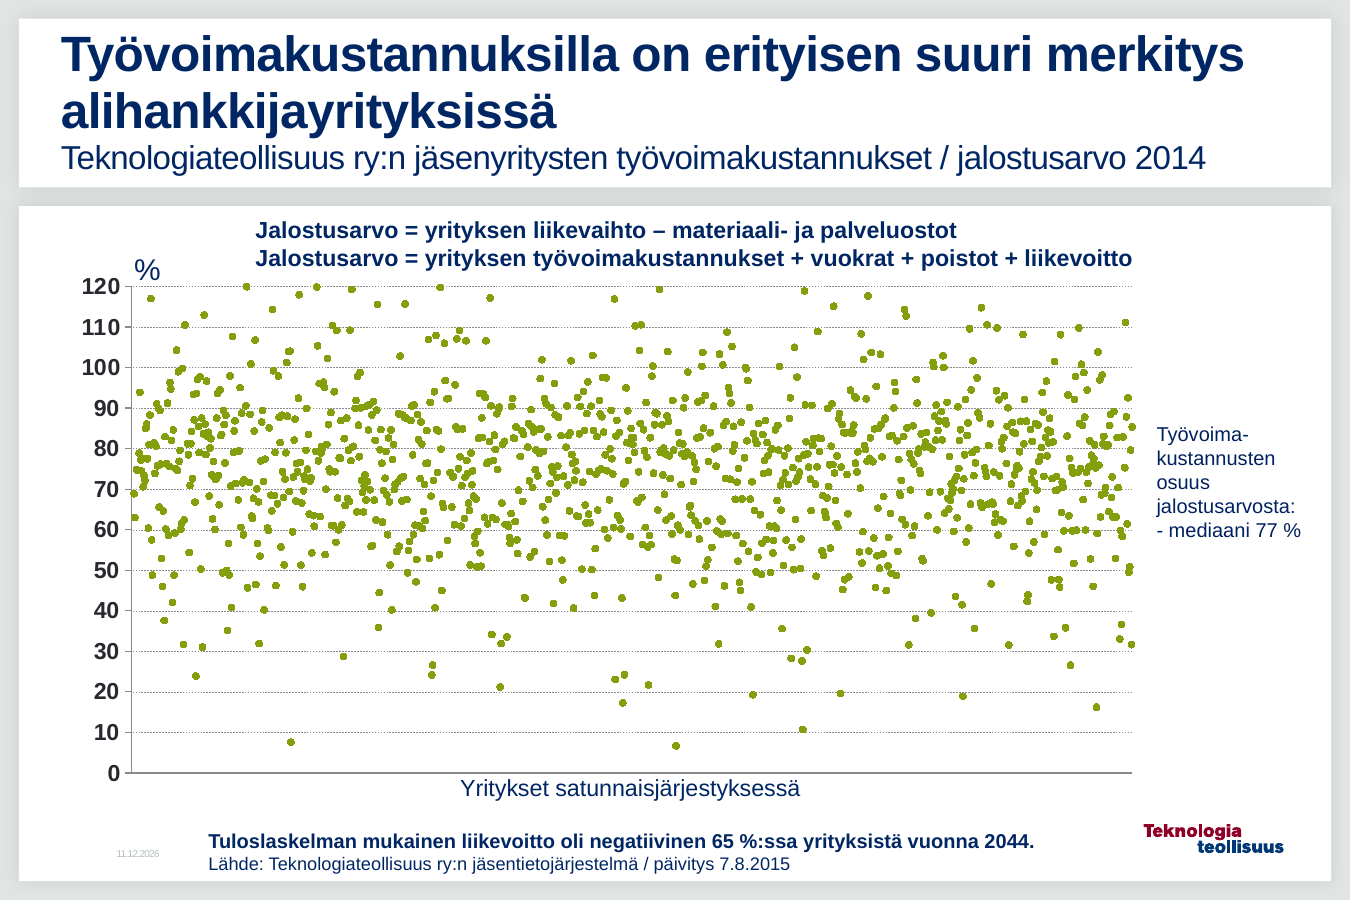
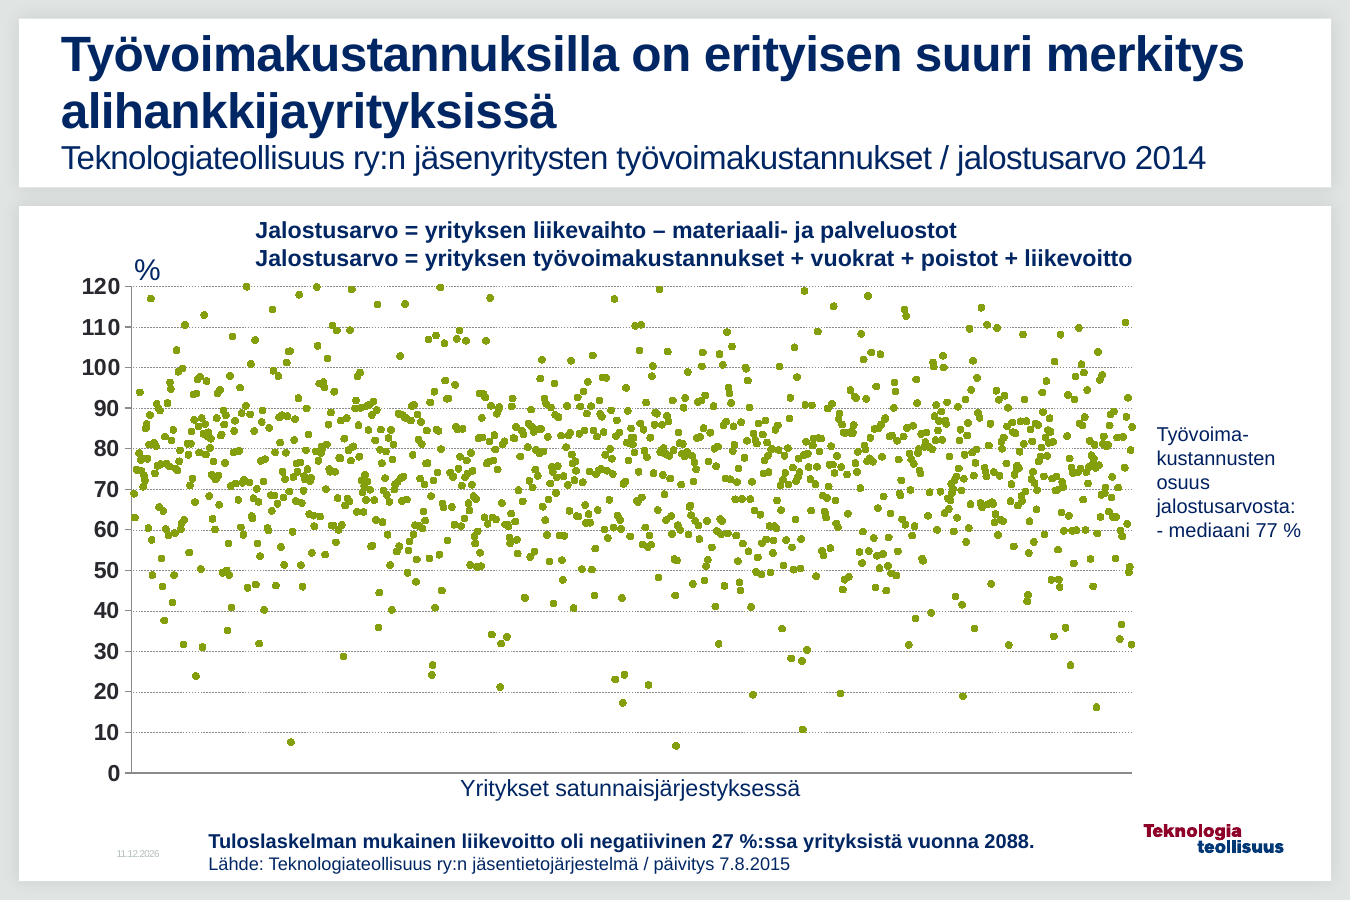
65: 65 -> 27
2044: 2044 -> 2088
